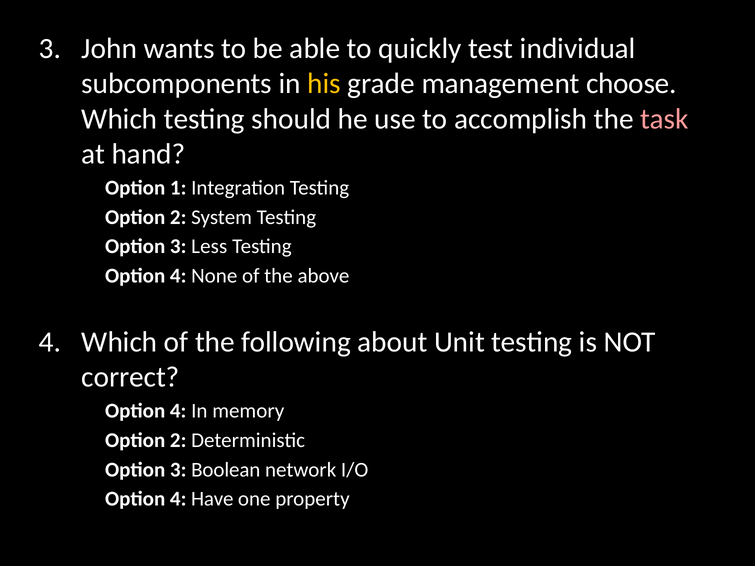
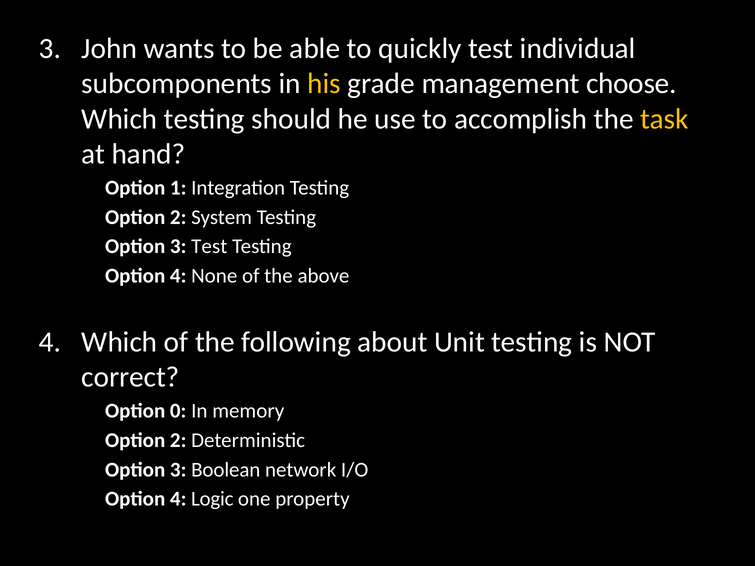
task colour: pink -> yellow
3 Less: Less -> Test
4 at (178, 411): 4 -> 0
Have: Have -> Logic
